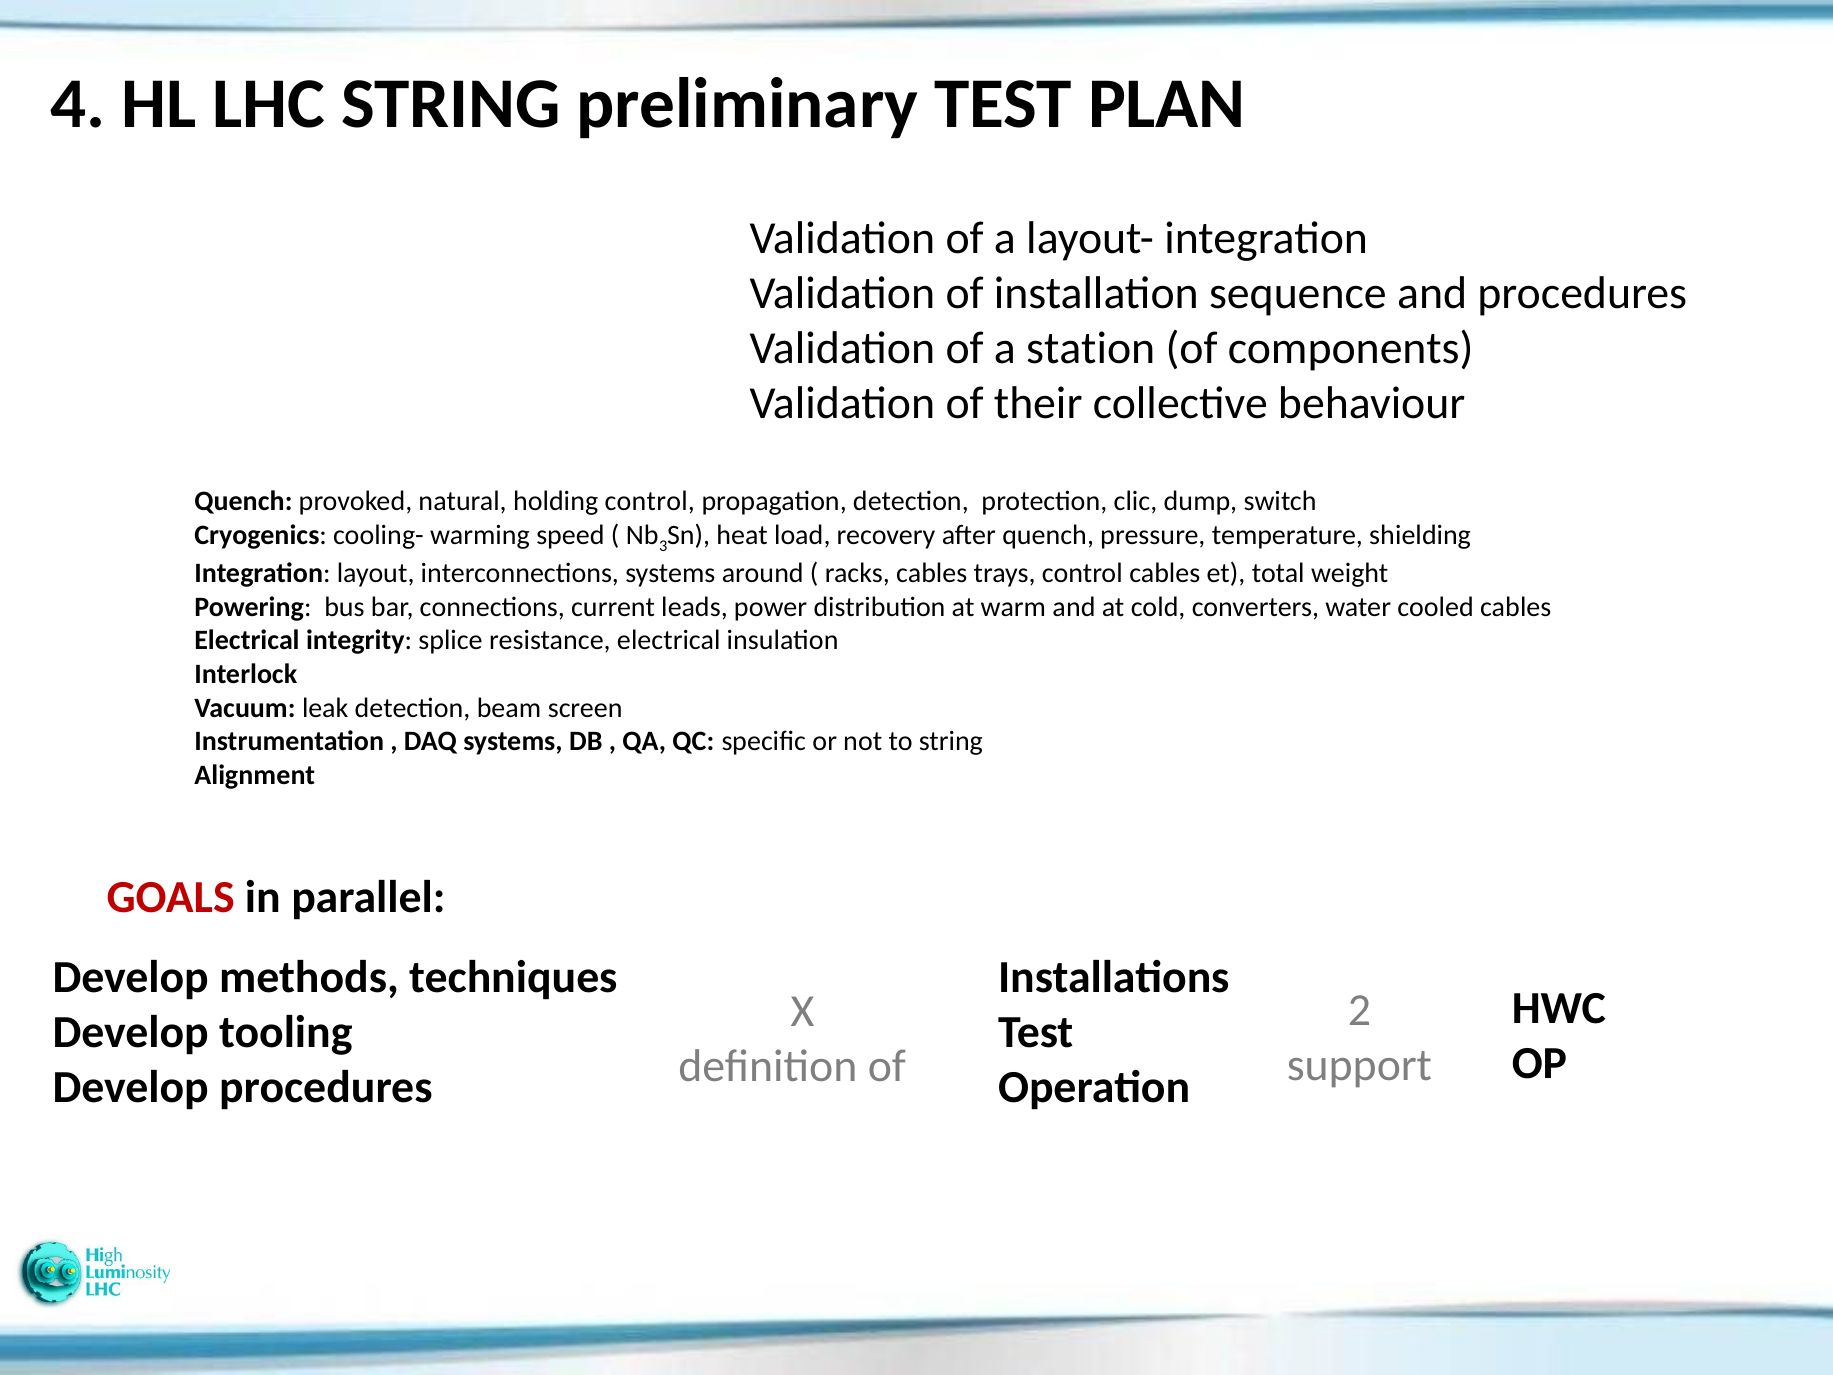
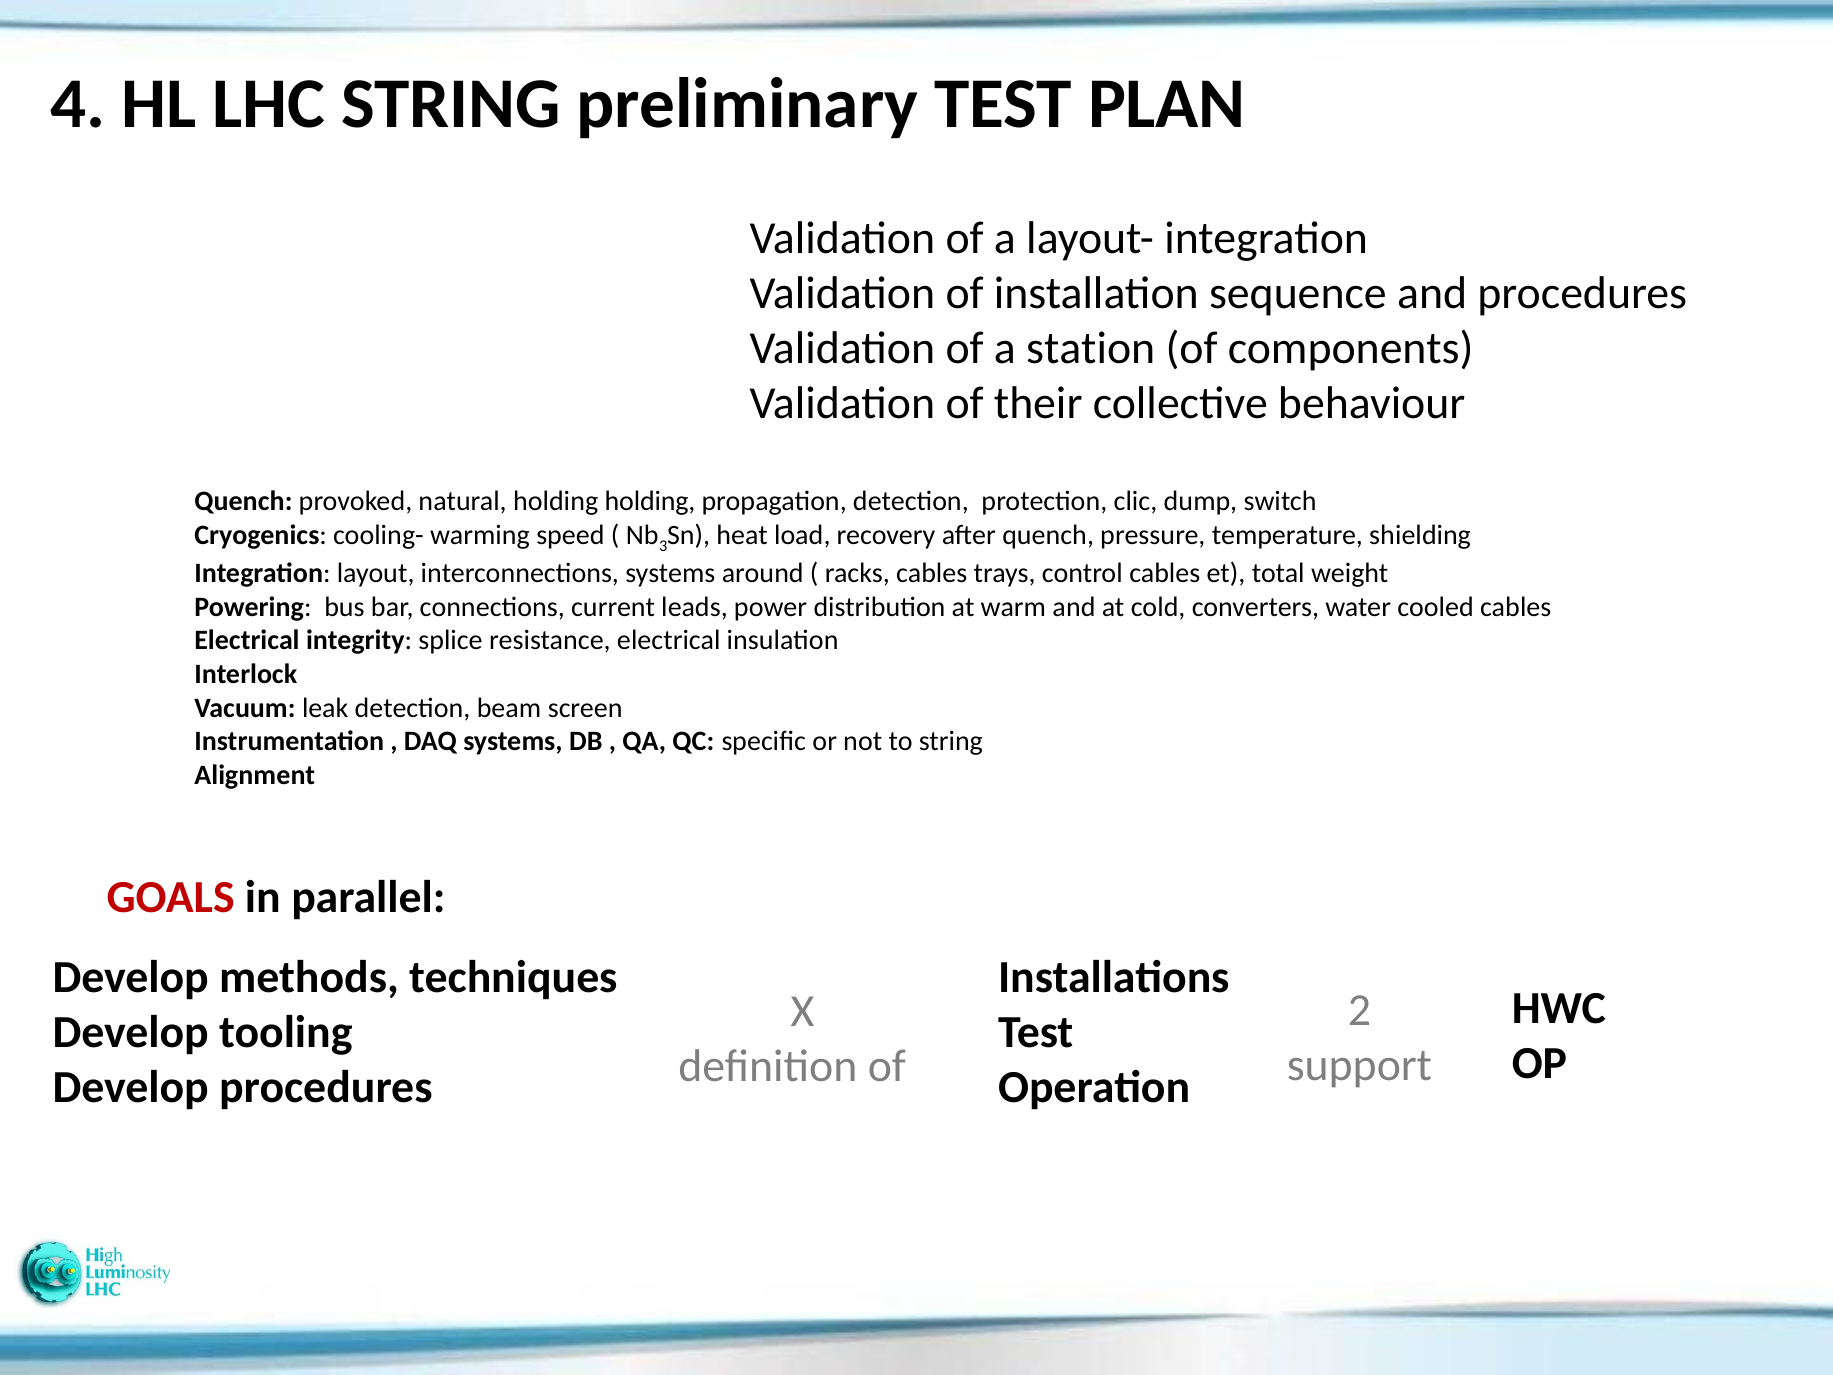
holding control: control -> holding
